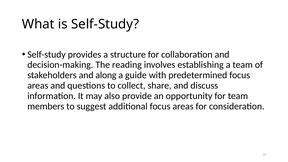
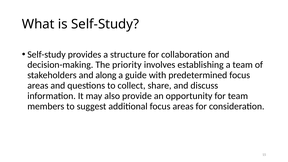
reading: reading -> priority
